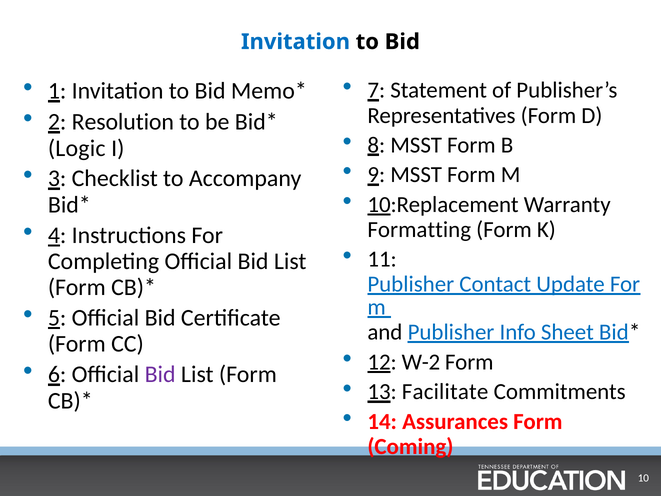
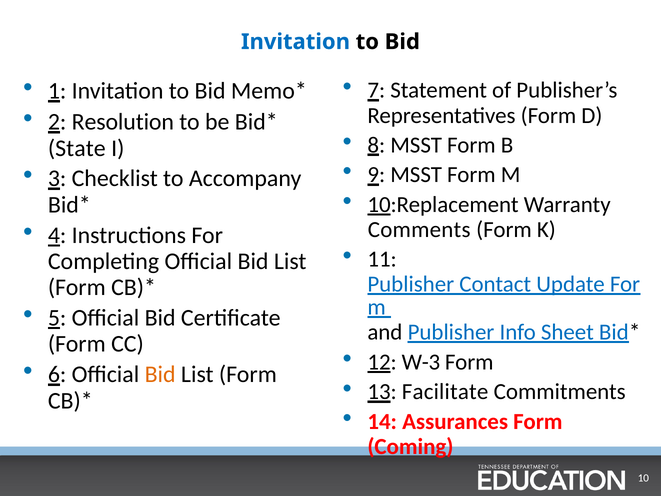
Logic: Logic -> State
Formatting: Formatting -> Comments
W-2: W-2 -> W-3
Bid at (160, 374) colour: purple -> orange
